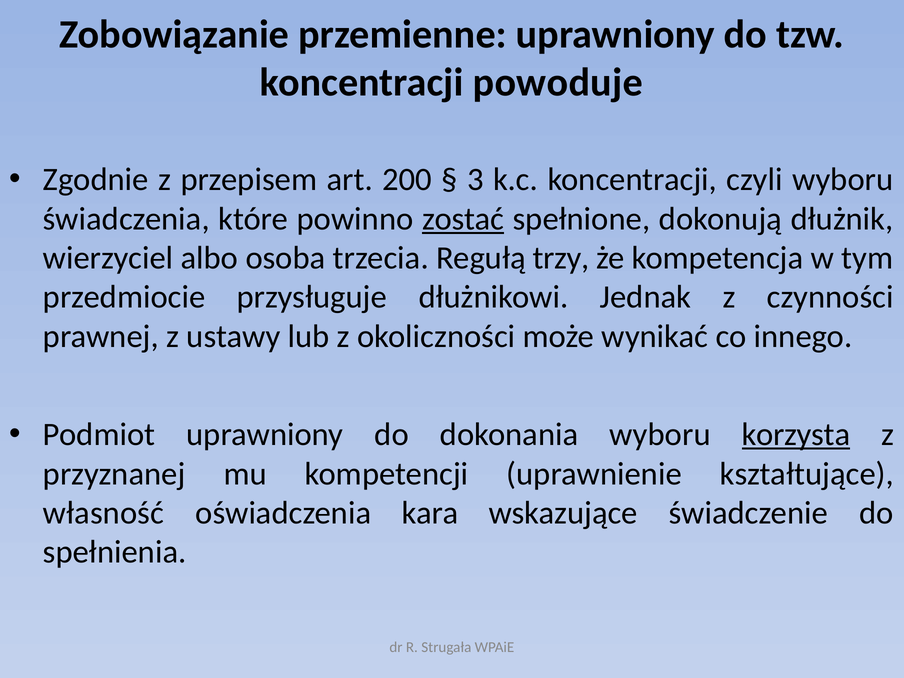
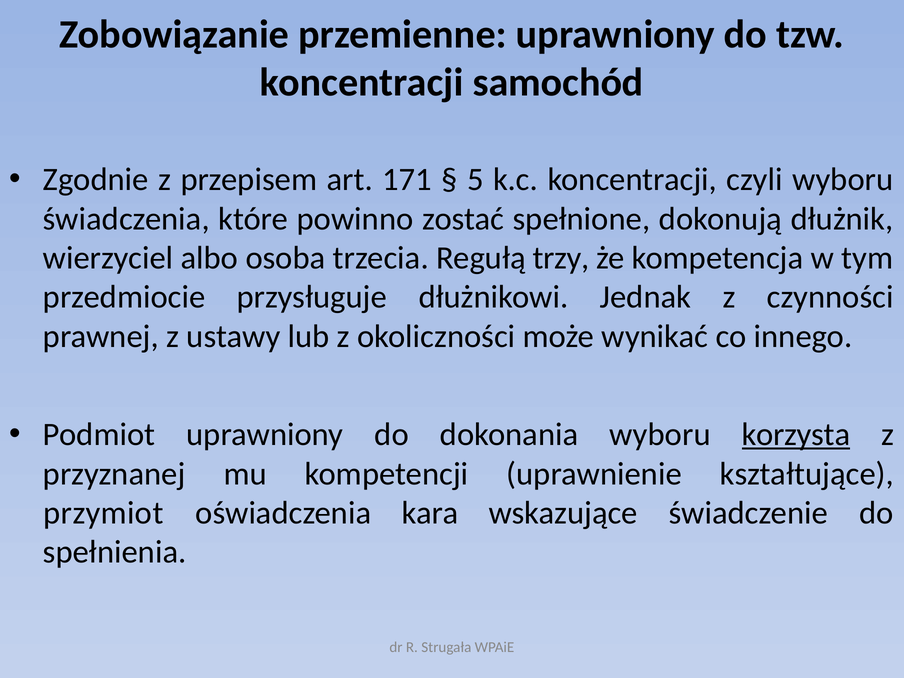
powoduje: powoduje -> samochód
200: 200 -> 171
3: 3 -> 5
zostać underline: present -> none
własność: własność -> przymiot
